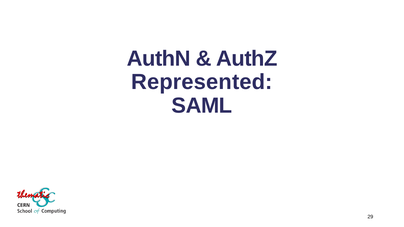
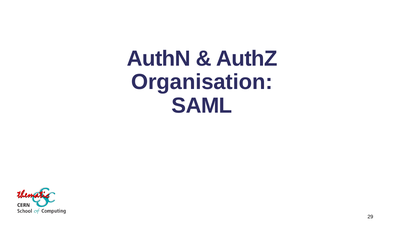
Represented: Represented -> Organisation
